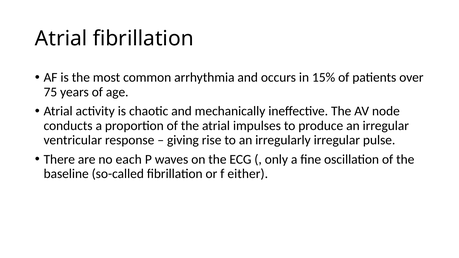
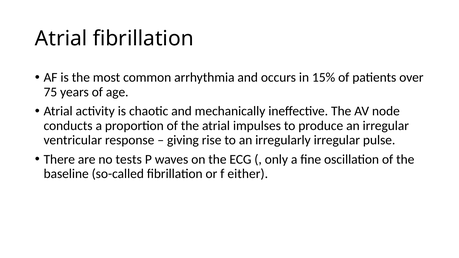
each: each -> tests
